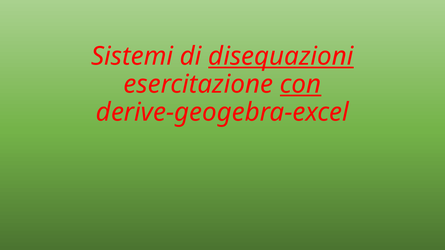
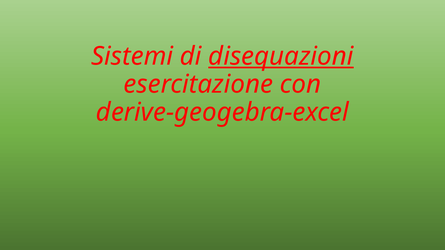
con underline: present -> none
